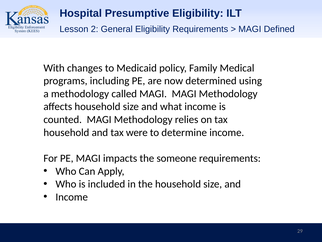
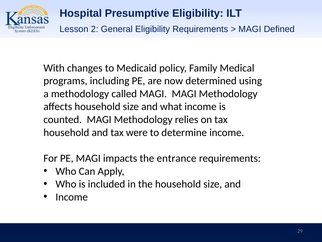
someone: someone -> entrance
